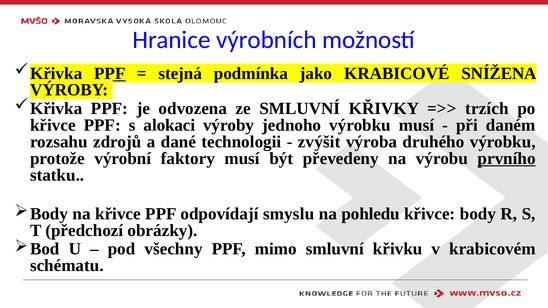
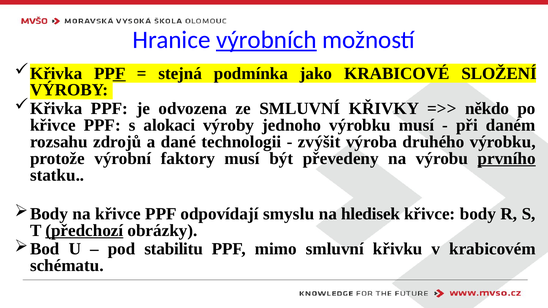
výrobních underline: none -> present
SNÍŽENA: SNÍŽENA -> SLOŽENÍ
trzích: trzích -> někdo
pohledu: pohledu -> hledisek
předchozí underline: none -> present
všechny: všechny -> stabilitu
